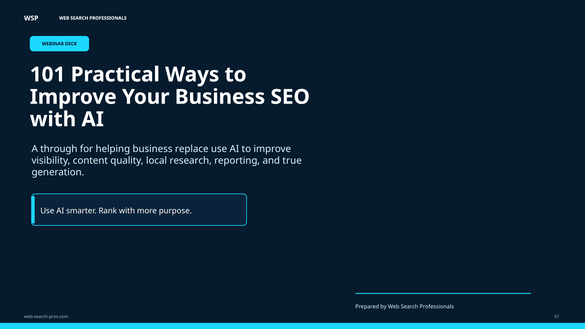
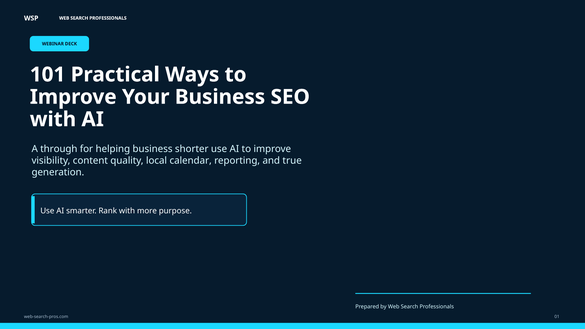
replace: replace -> shorter
research: research -> calendar
